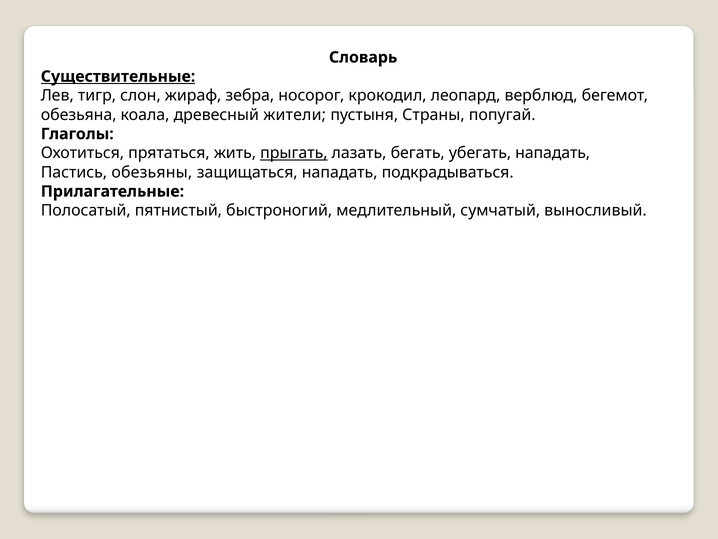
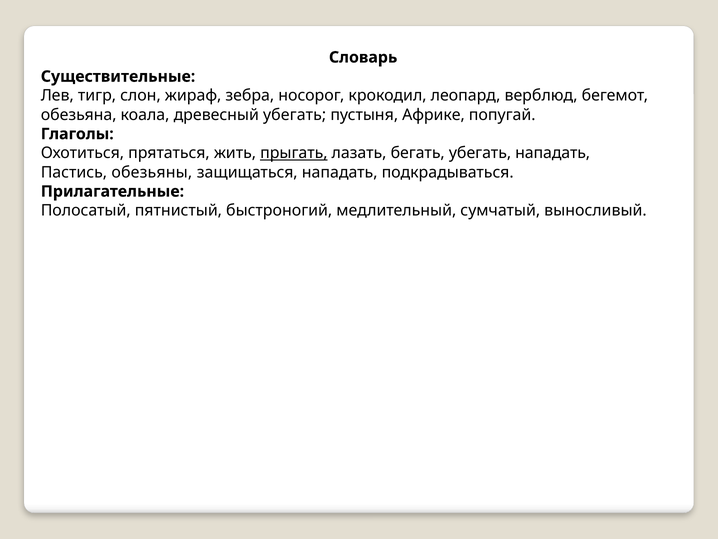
Существительные underline: present -> none
древесный жители: жители -> убегать
Страны: Страны -> Африке
